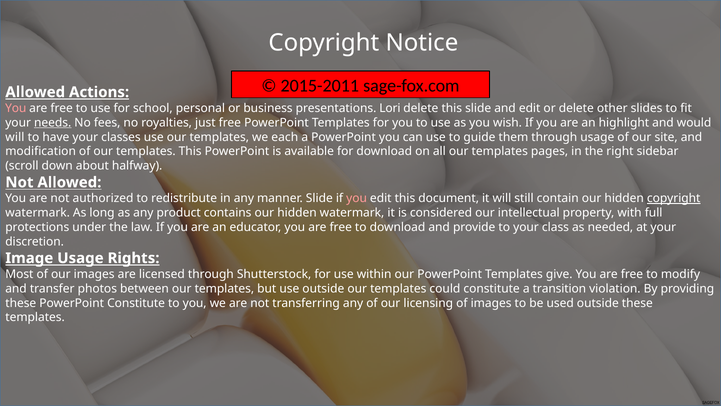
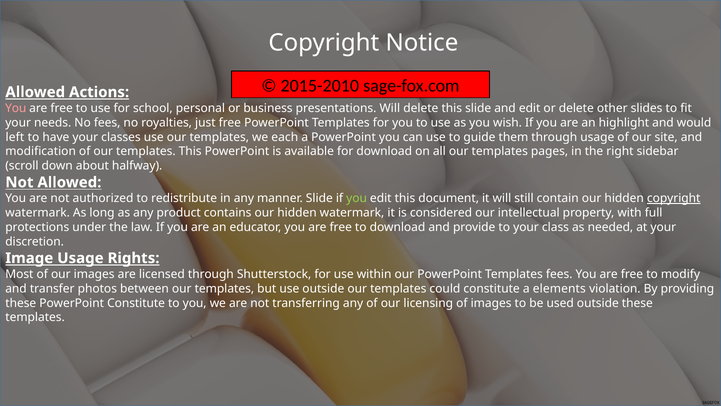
2015-2011: 2015-2011 -> 2015-2010
presentations Lori: Lori -> Will
needs underline: present -> none
will at (15, 137): will -> left
you at (357, 198) colour: pink -> light green
Templates give: give -> fees
transition: transition -> elements
